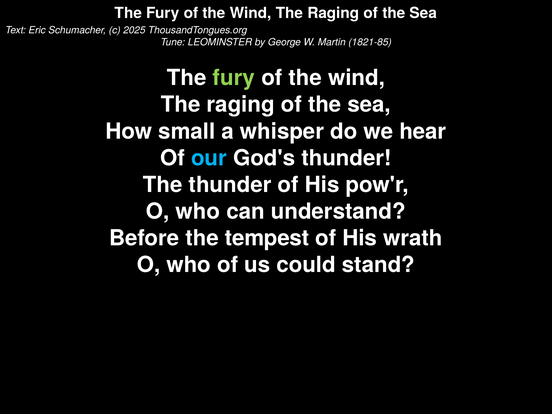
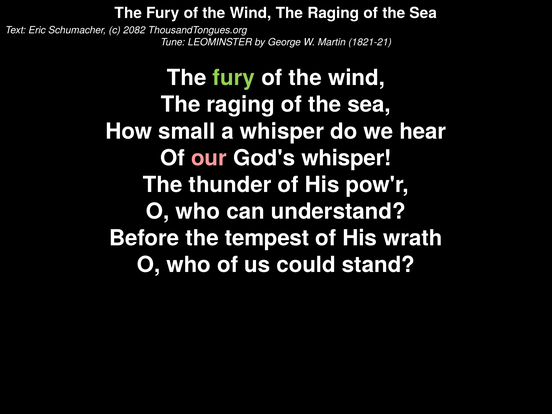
2025: 2025 -> 2082
1821-85: 1821-85 -> 1821-21
our colour: light blue -> pink
God's thunder: thunder -> whisper
